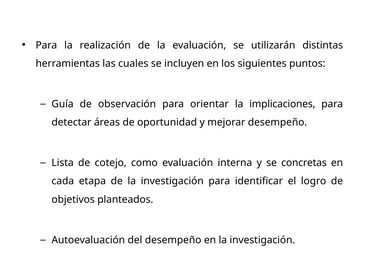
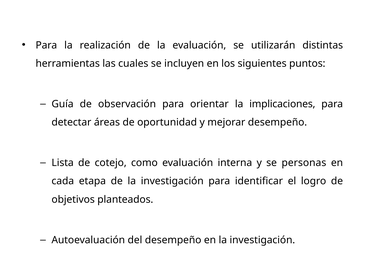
concretas: concretas -> personas
